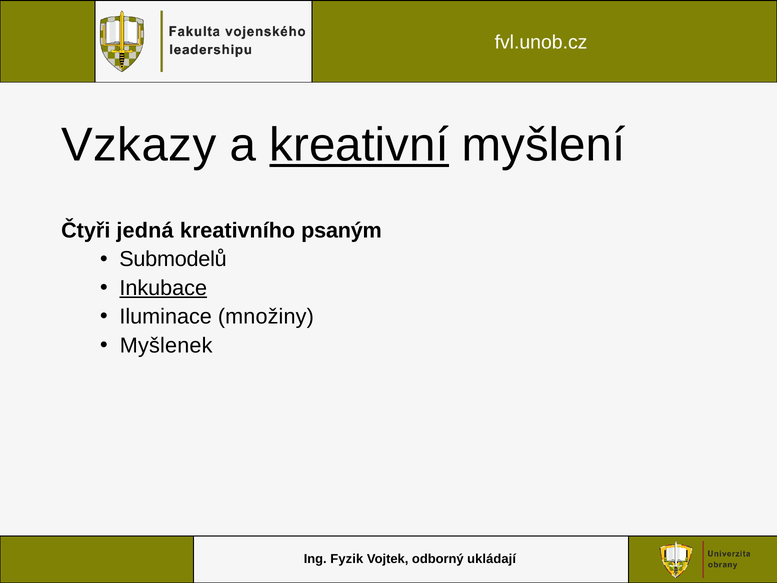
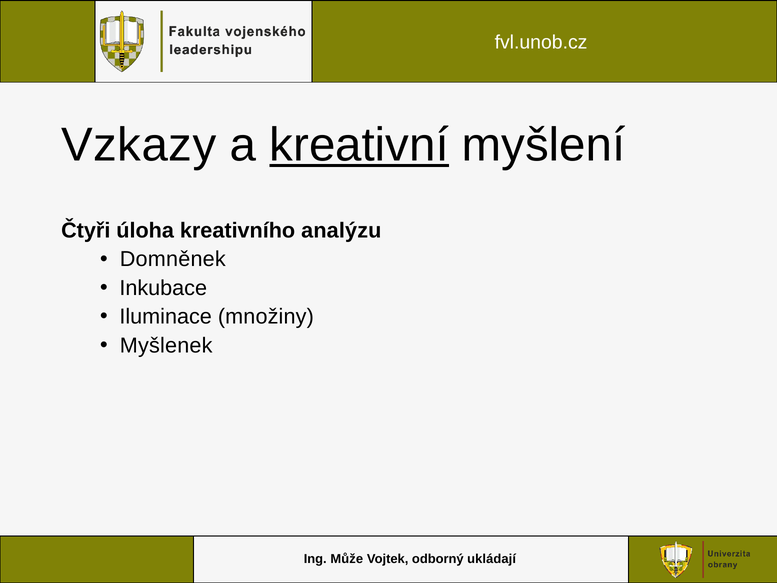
jedná: jedná -> úloha
psaným: psaným -> analýzu
Submodelů: Submodelů -> Domněnek
Inkubace underline: present -> none
Fyzik: Fyzik -> Může
